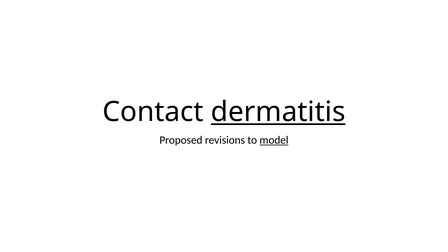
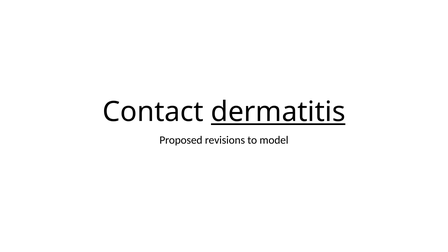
model underline: present -> none
